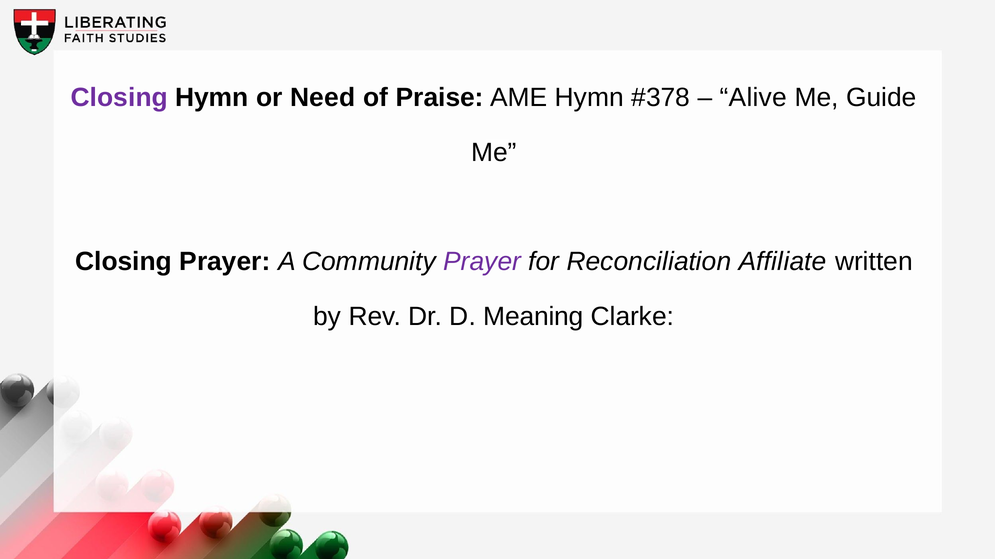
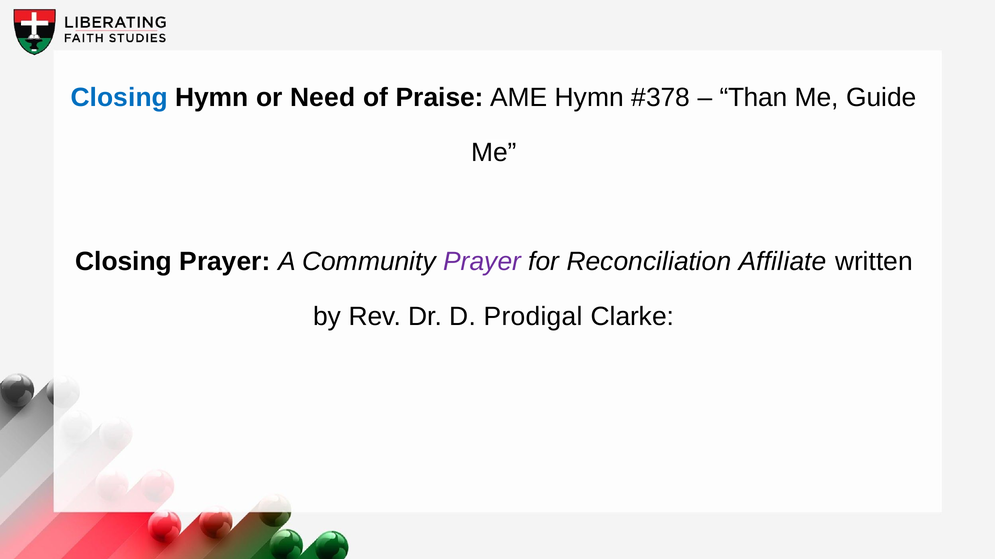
Closing at (119, 98) colour: purple -> blue
Alive: Alive -> Than
Meaning: Meaning -> Prodigal
